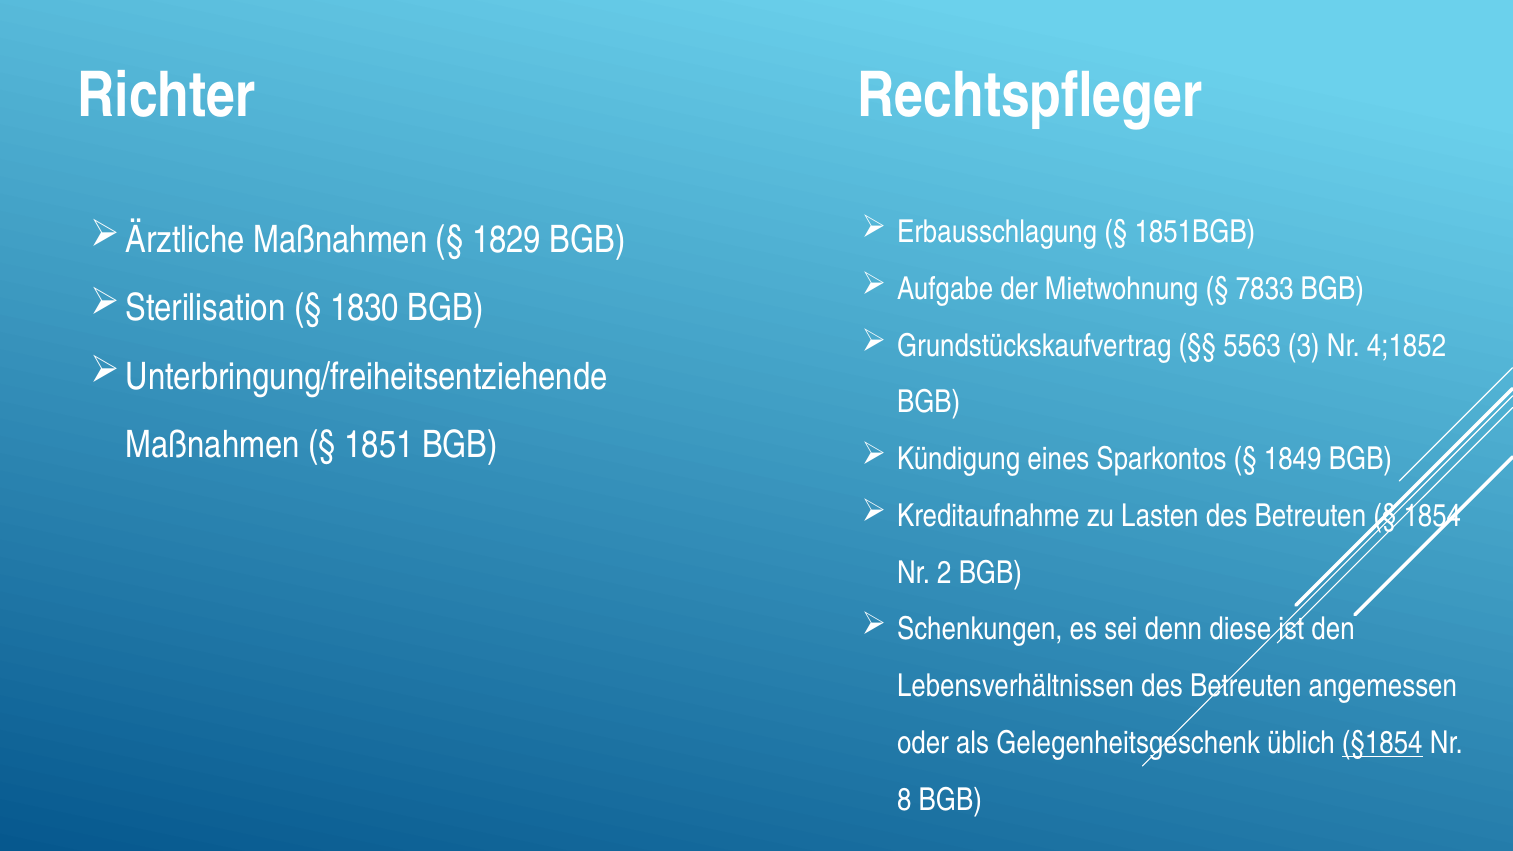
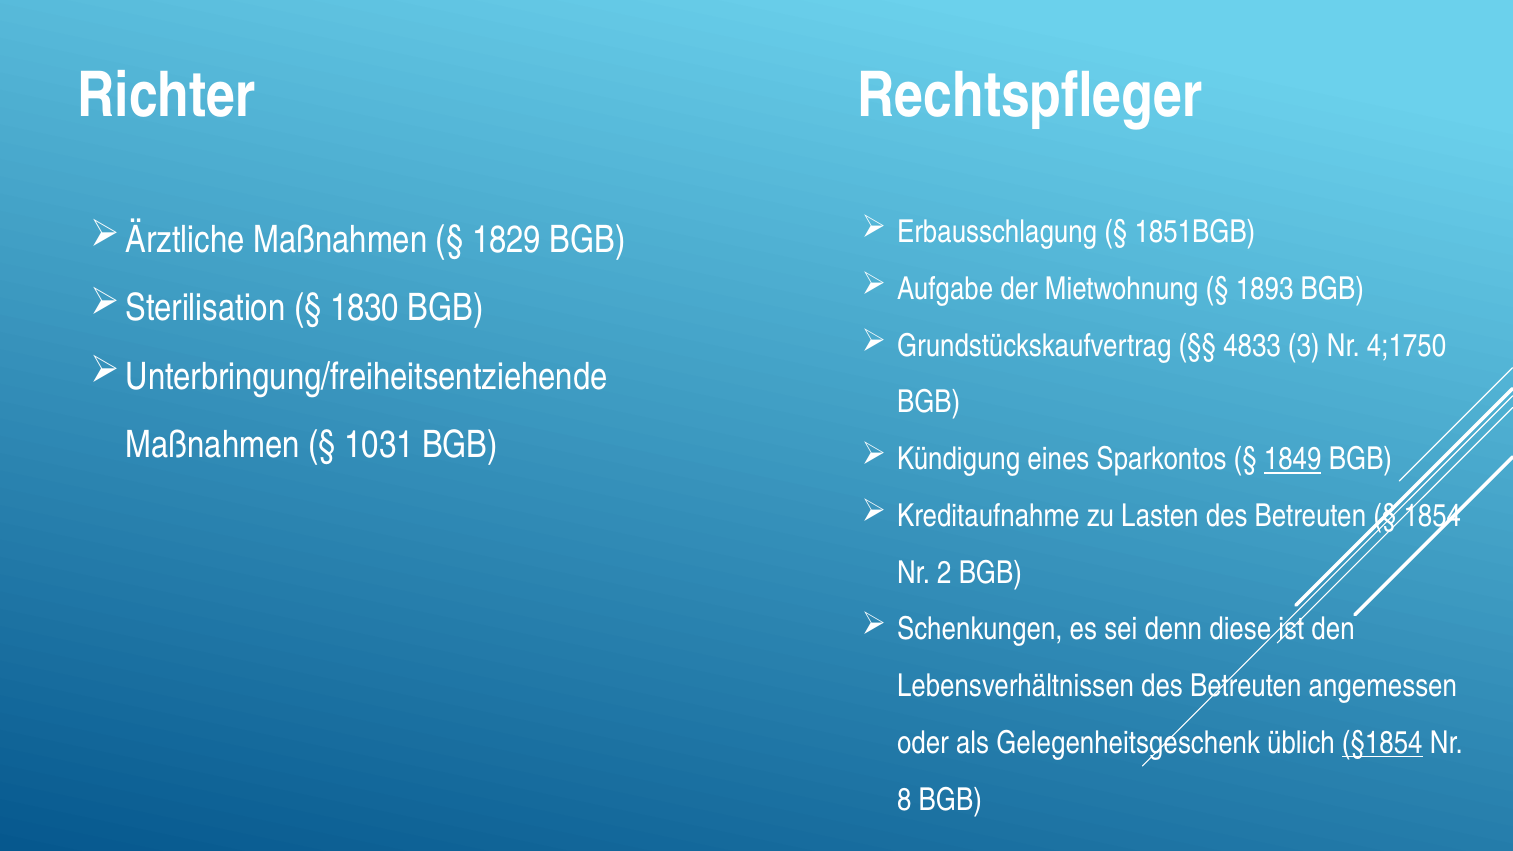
7833: 7833 -> 1893
5563: 5563 -> 4833
4;1852: 4;1852 -> 4;1750
1851: 1851 -> 1031
1849 underline: none -> present
